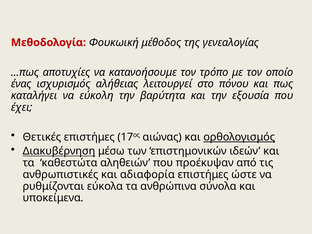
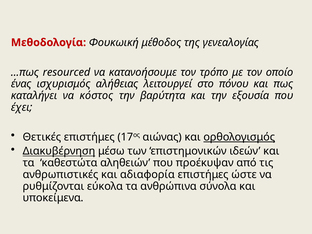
αποτυχίες: αποτυχίες -> resourced
εύκολη: εύκολη -> κόστος
